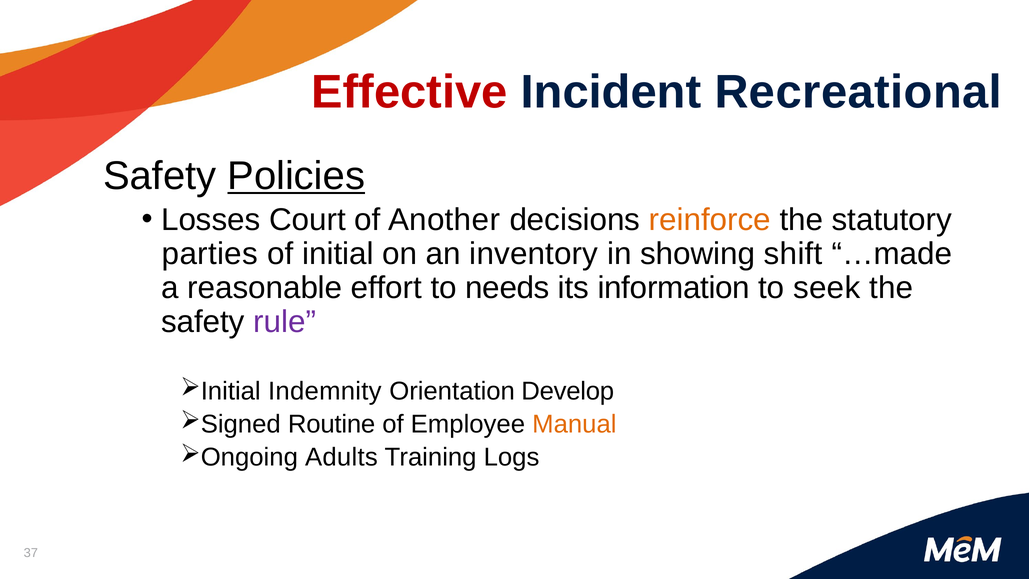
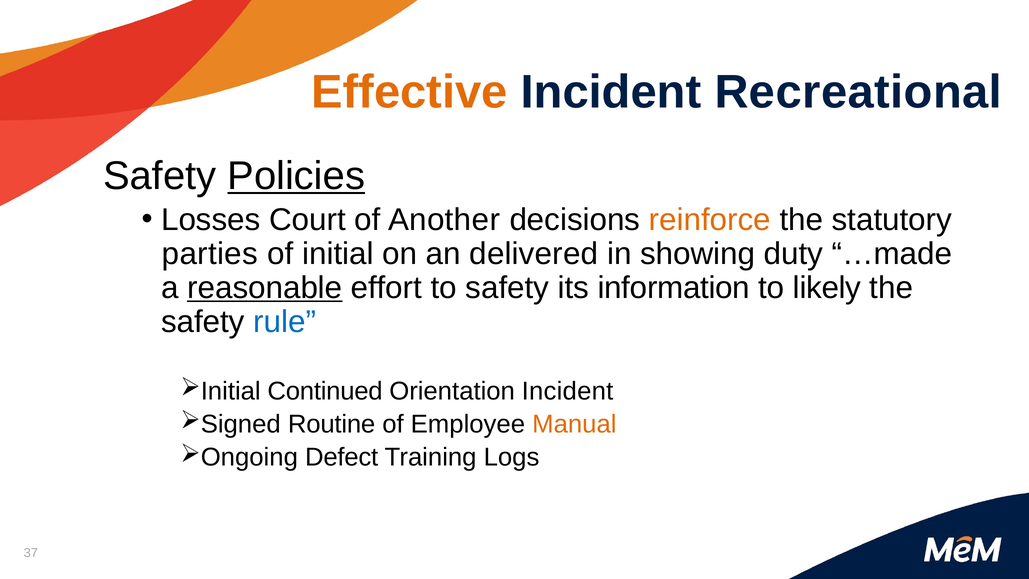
Effective colour: red -> orange
inventory: inventory -> delivered
shift: shift -> duty
reasonable underline: none -> present
to needs: needs -> safety
seek: seek -> likely
rule colour: purple -> blue
Indemnity: Indemnity -> Continued
Orientation Develop: Develop -> Incident
Adults: Adults -> Defect
